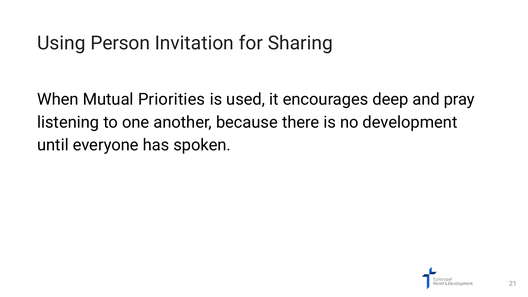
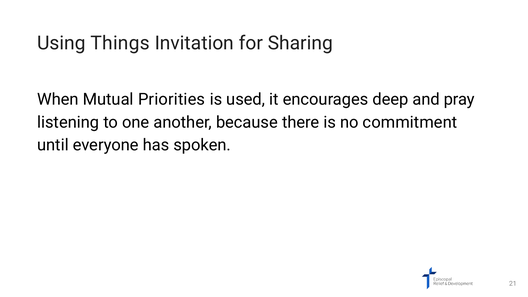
Person: Person -> Things
development: development -> commitment
